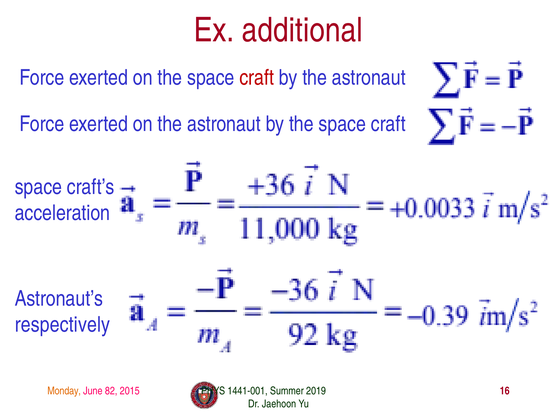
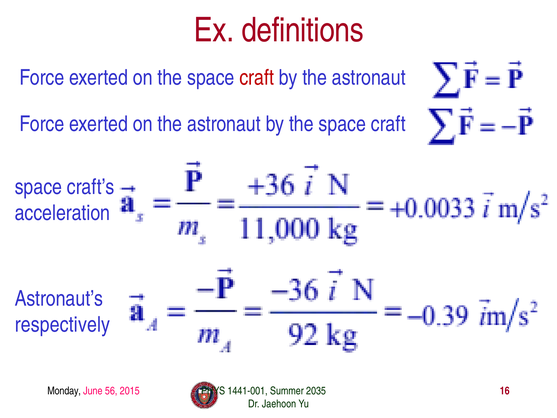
additional: additional -> definitions
Monday colour: orange -> black
82: 82 -> 56
2019: 2019 -> 2035
